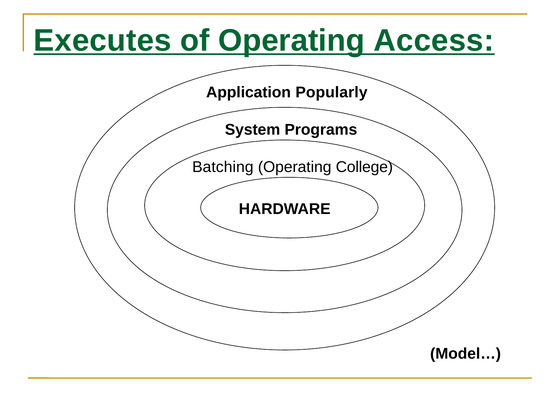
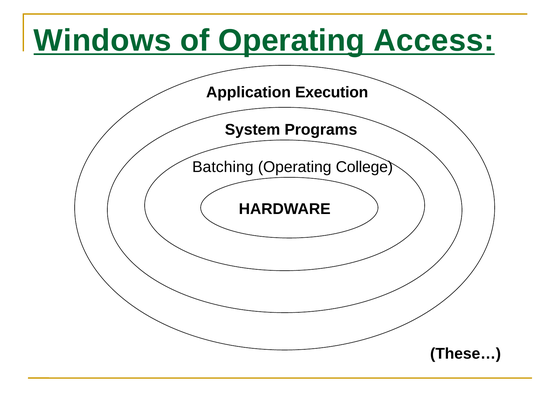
Executes: Executes -> Windows
Popularly: Popularly -> Execution
Model…: Model… -> These…
